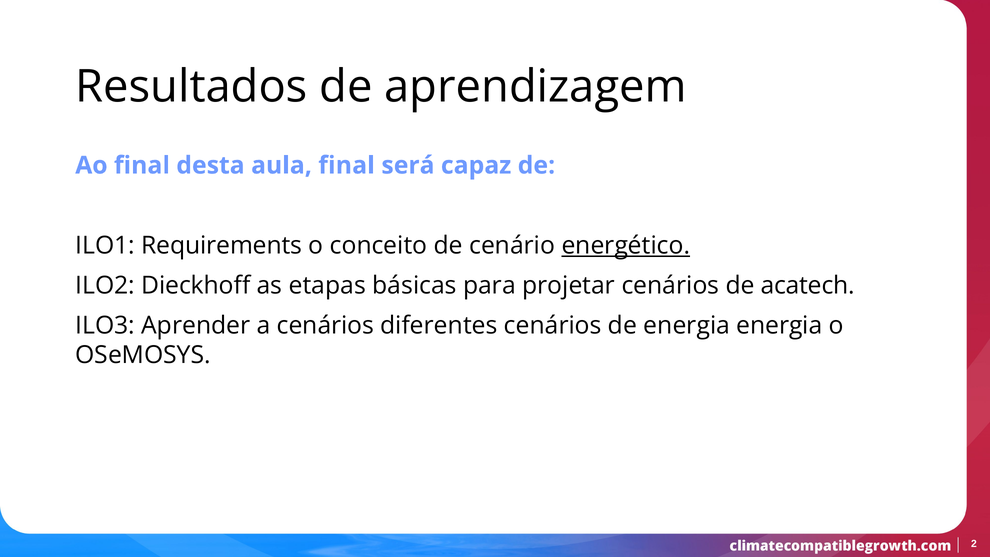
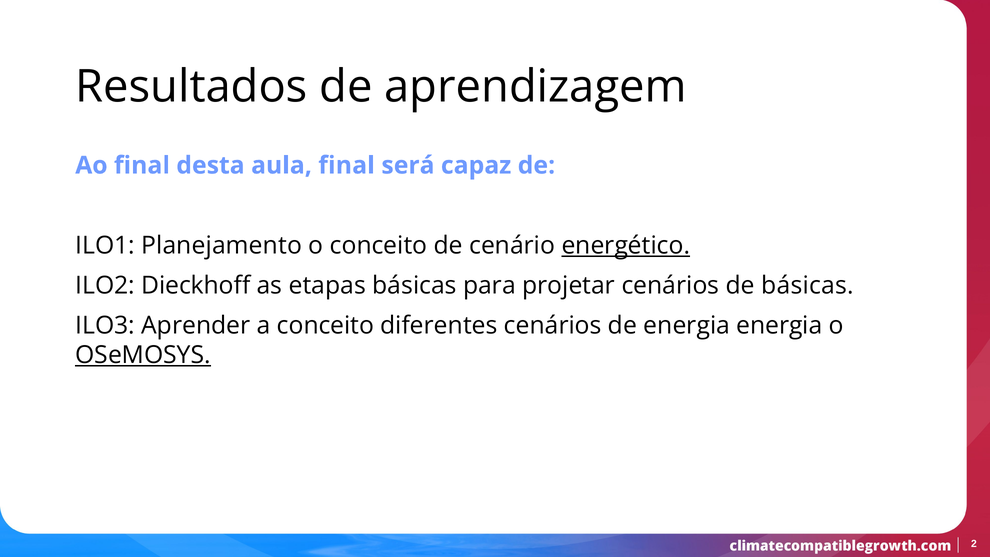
Requirements: Requirements -> Planejamento
de acatech: acatech -> básicas
a cenários: cenários -> conceito
OSeMOSYS underline: none -> present
